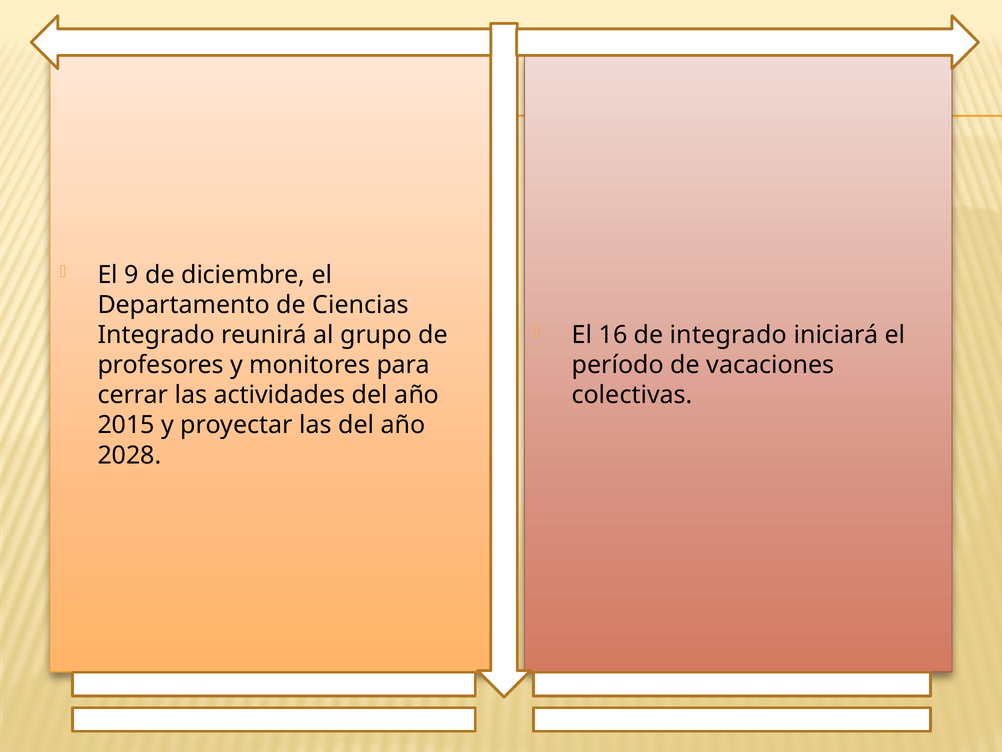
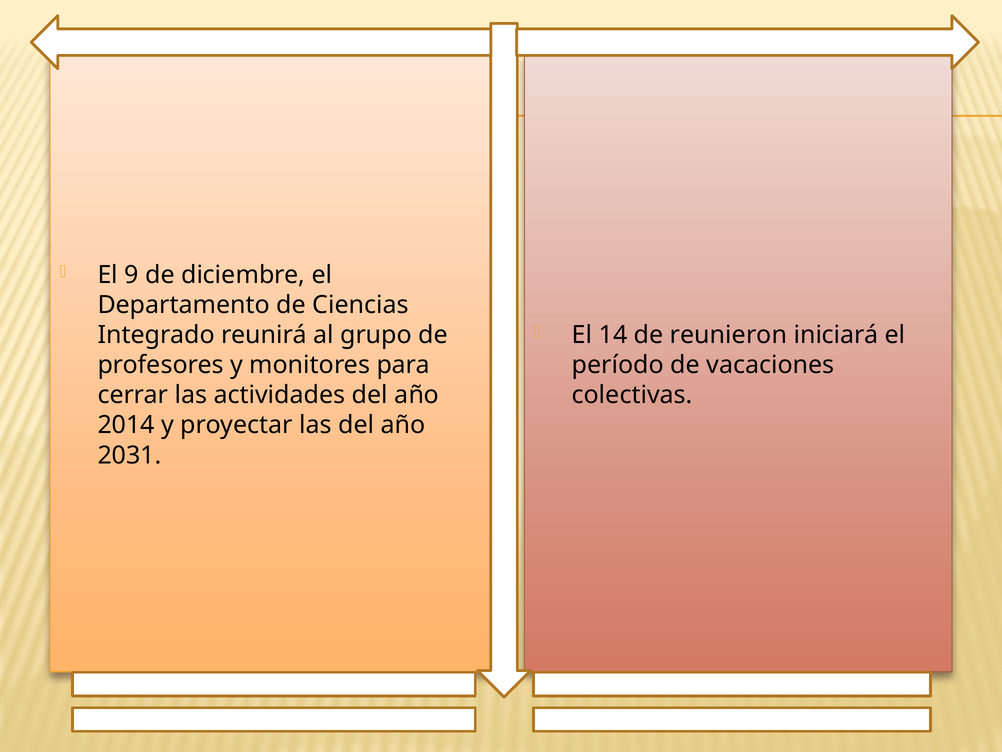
16: 16 -> 14
de integrado: integrado -> reunieron
2015: 2015 -> 2014
2028: 2028 -> 2031
